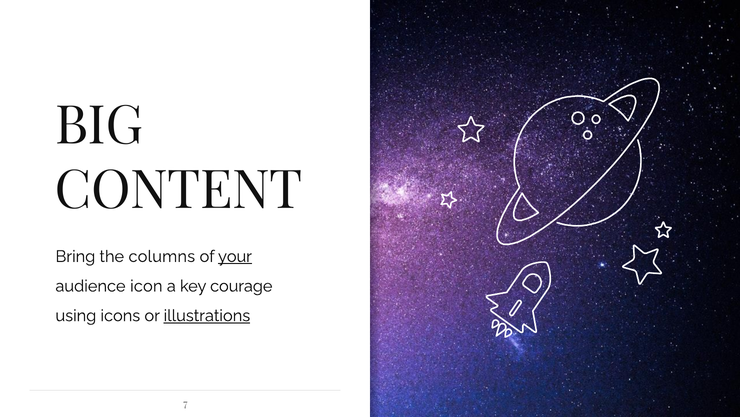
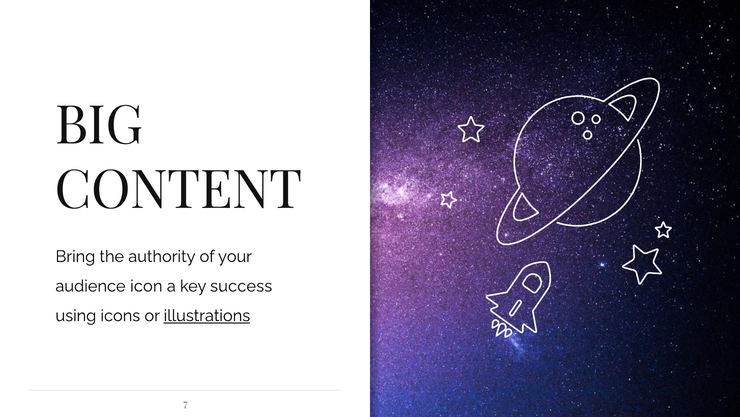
columns: columns -> authority
your underline: present -> none
courage: courage -> success
